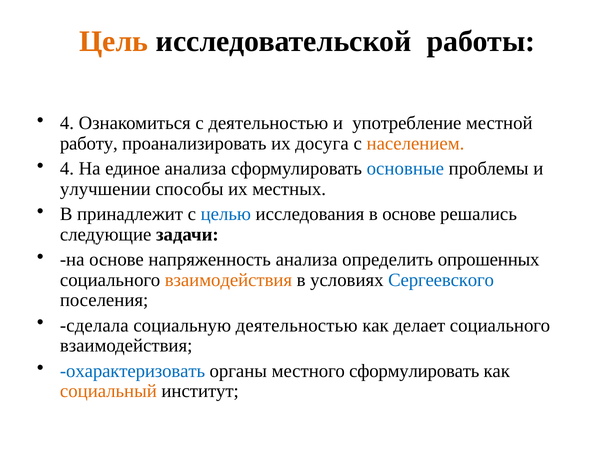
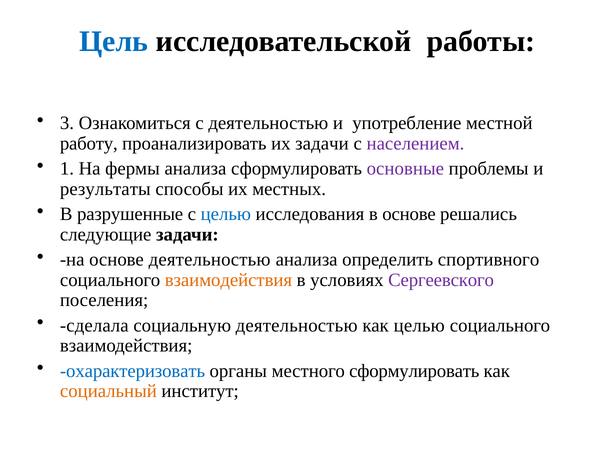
Цель colour: orange -> blue
4 at (67, 123): 4 -> 3
их досуга: досуга -> задачи
населением colour: orange -> purple
4 at (67, 169): 4 -> 1
единое: единое -> фермы
основные colour: blue -> purple
улучшении: улучшении -> результаты
принадлежит: принадлежит -> разрушенные
основе напряженность: напряженность -> деятельностью
опрошенных: опрошенных -> спортивного
Сергеевского colour: blue -> purple
как делает: делает -> целью
